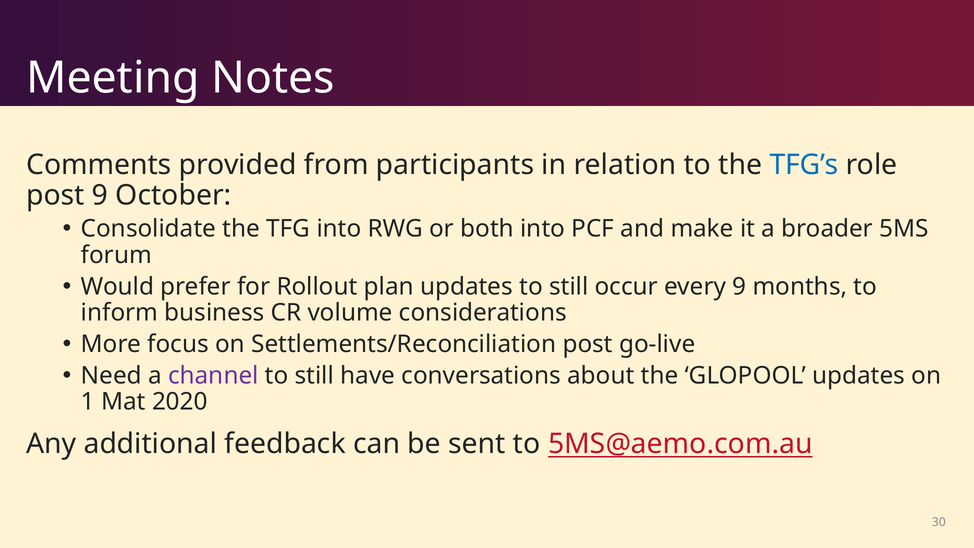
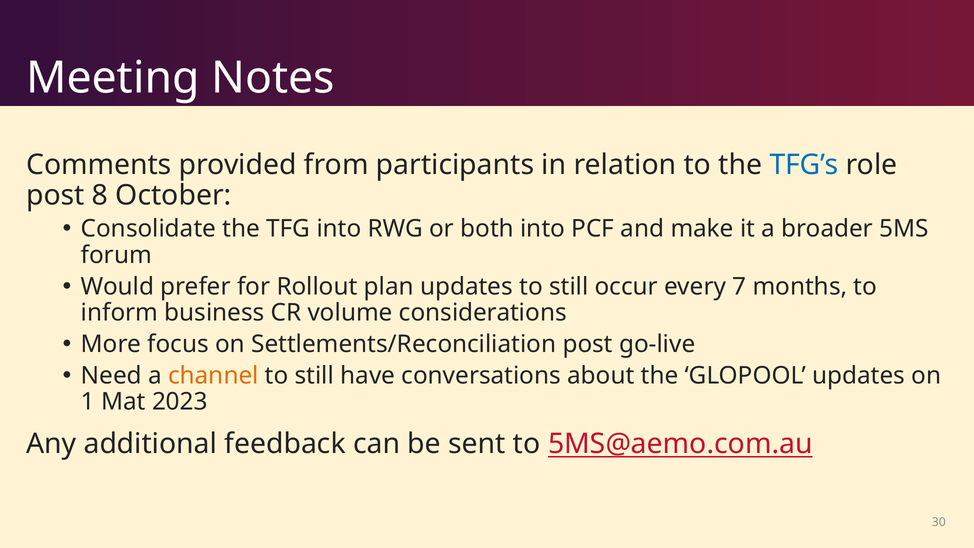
post 9: 9 -> 8
every 9: 9 -> 7
channel colour: purple -> orange
2020: 2020 -> 2023
